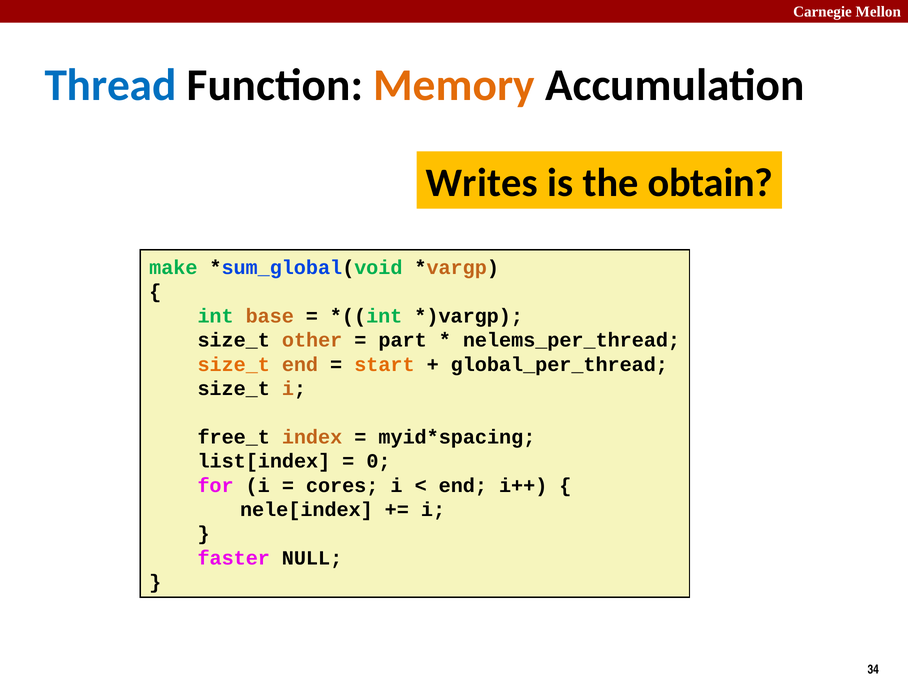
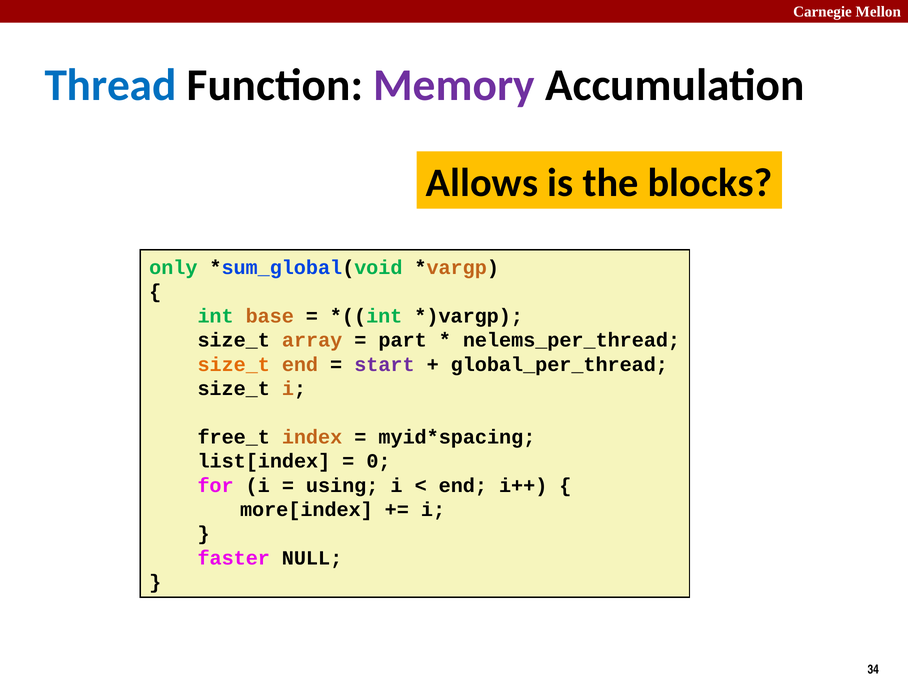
Memory colour: orange -> purple
Writes: Writes -> Allows
obtain: obtain -> blocks
make: make -> only
other: other -> array
start colour: orange -> purple
cores: cores -> using
nele[index: nele[index -> more[index
